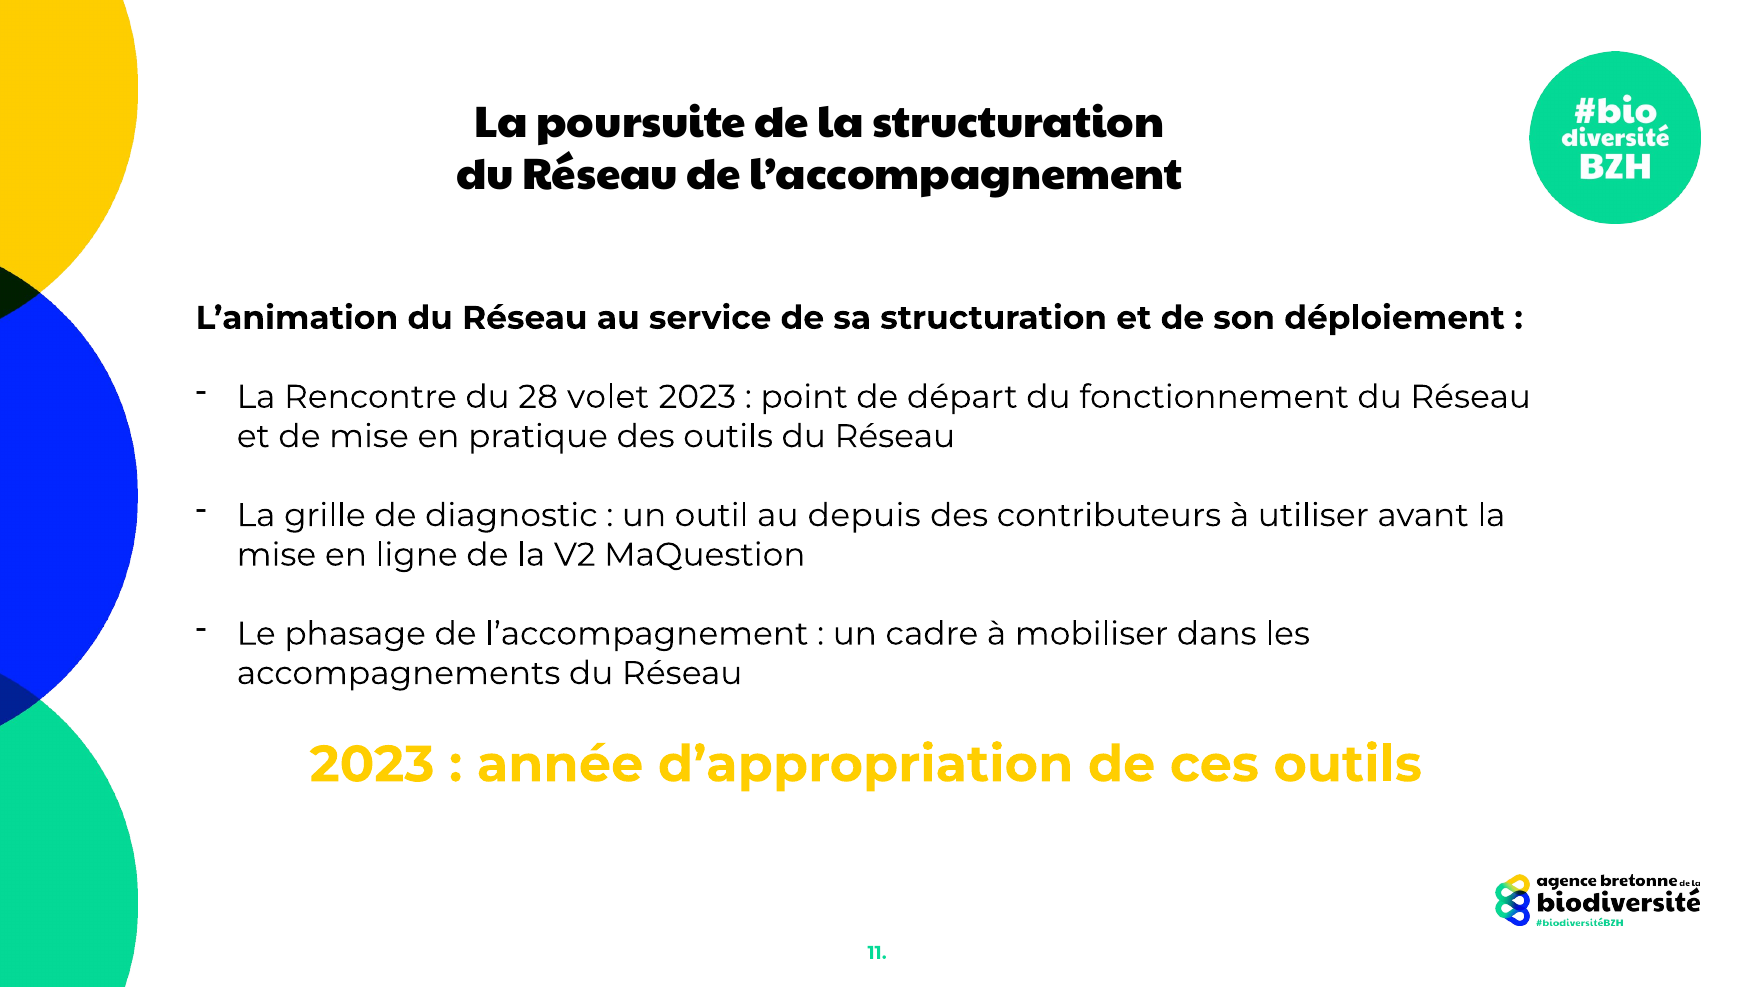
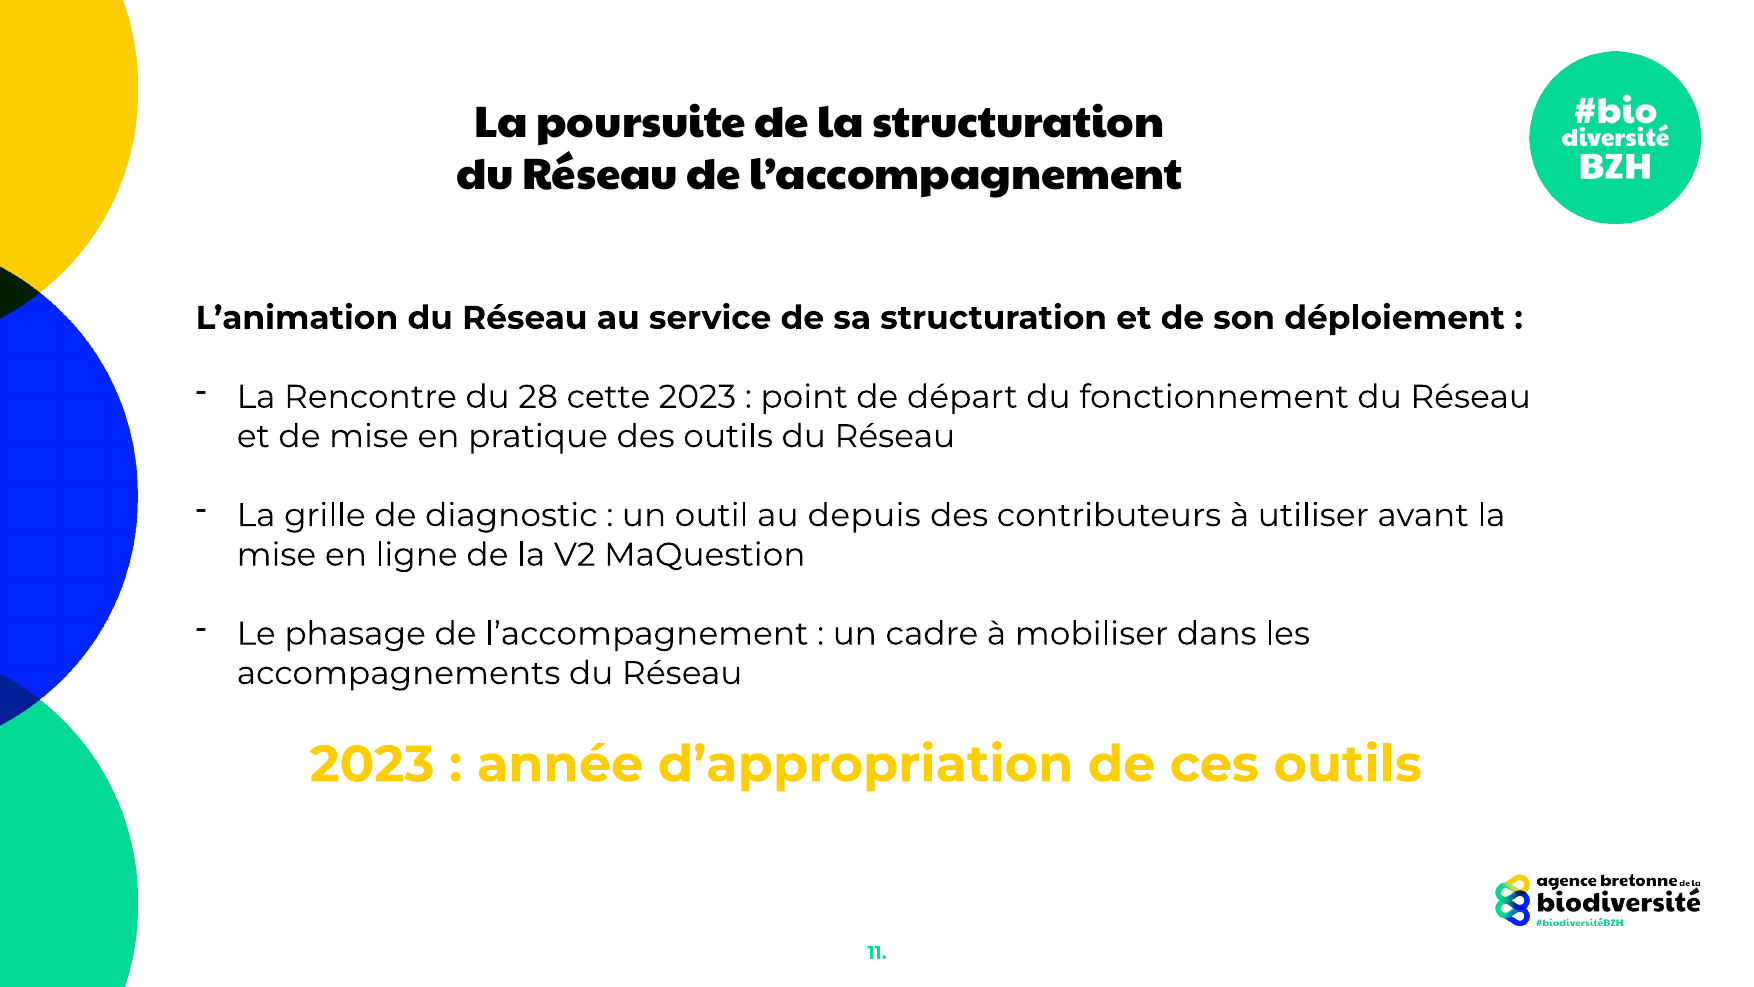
volet: volet -> cette
